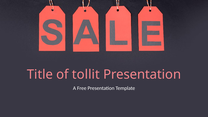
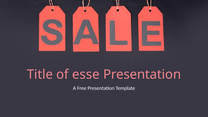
tollit: tollit -> esse
